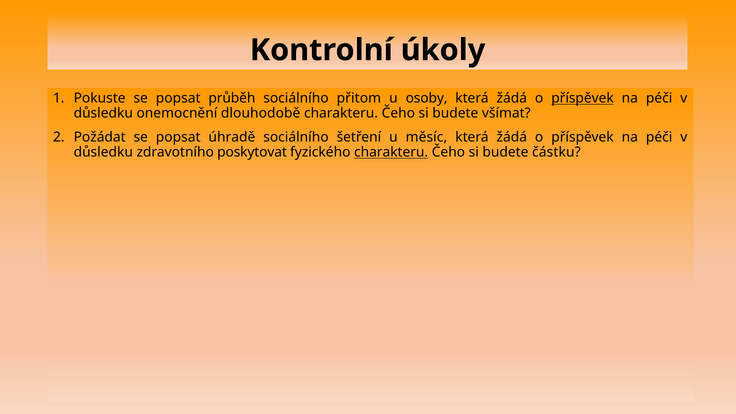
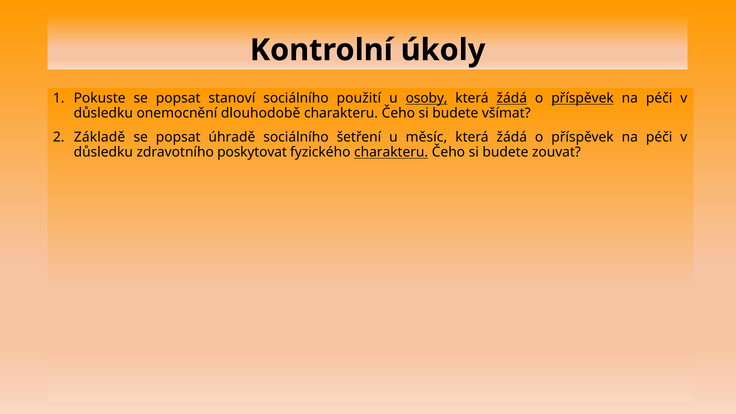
průběh: průběh -> stanoví
přitom: přitom -> použití
osoby underline: none -> present
žádá at (512, 98) underline: none -> present
Požádat: Požádat -> Základě
částku: částku -> zouvat
